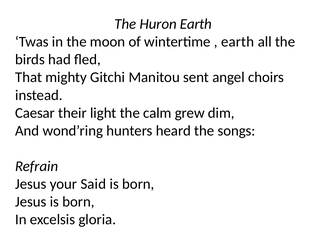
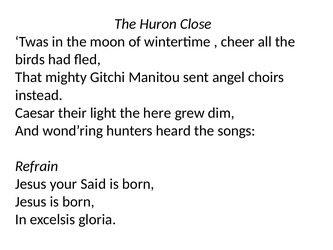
Huron Earth: Earth -> Close
earth at (238, 42): earth -> cheer
calm: calm -> here
